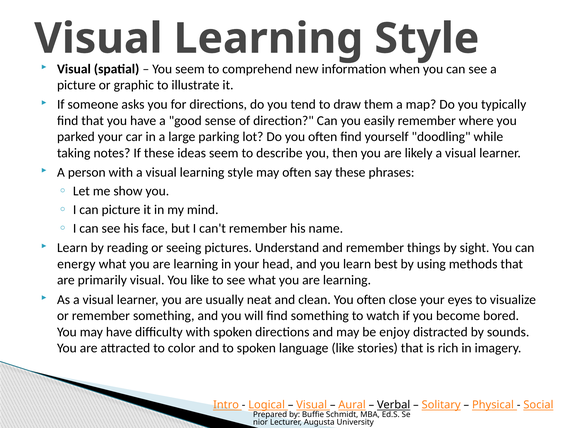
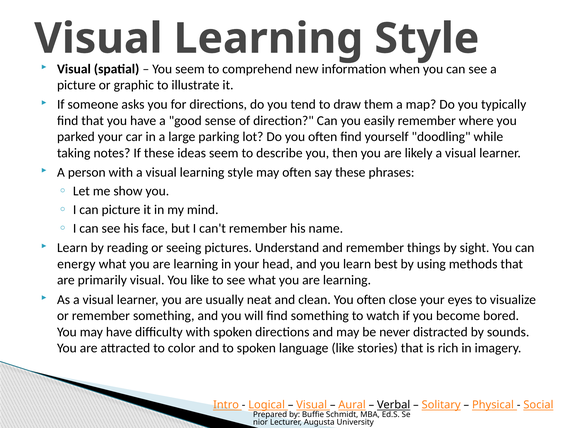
enjoy: enjoy -> never
